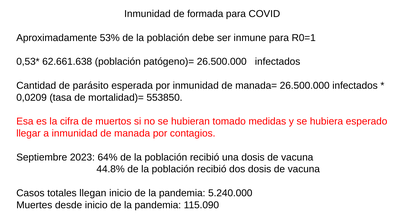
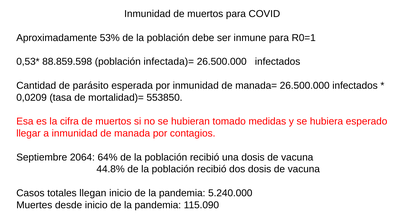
Inmunidad de formada: formada -> muertos
62.661.638: 62.661.638 -> 88.859.598
patógeno)=: patógeno)= -> infectada)=
2023: 2023 -> 2064
